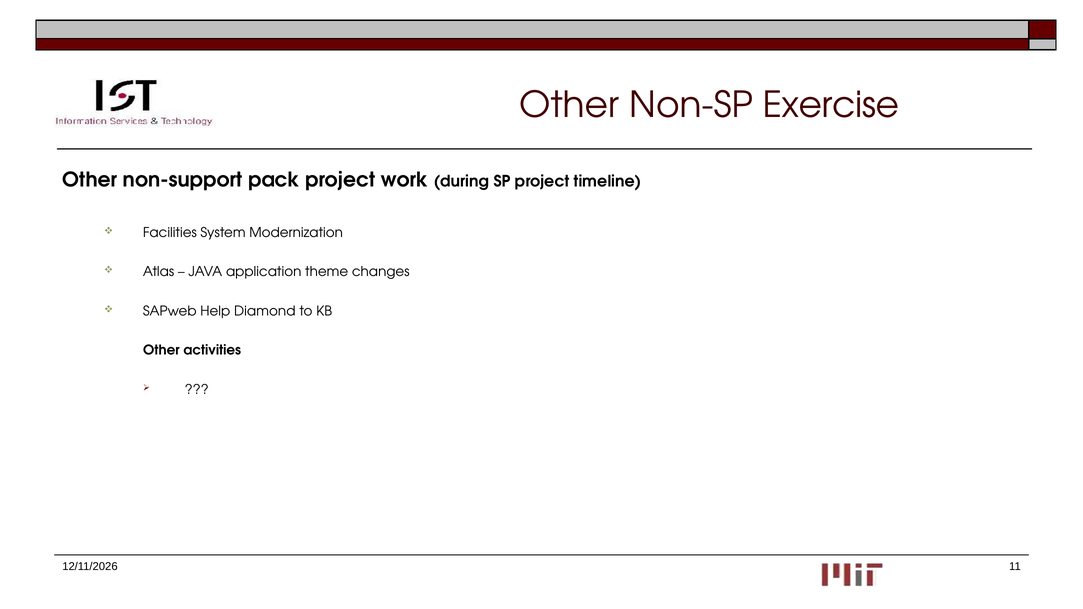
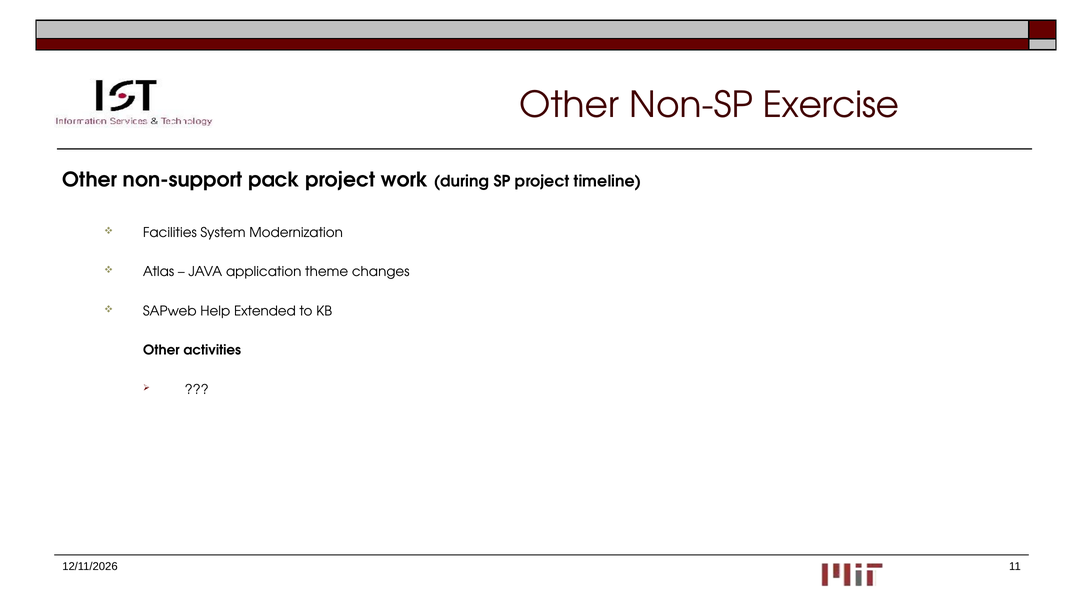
Diamond: Diamond -> Extended
